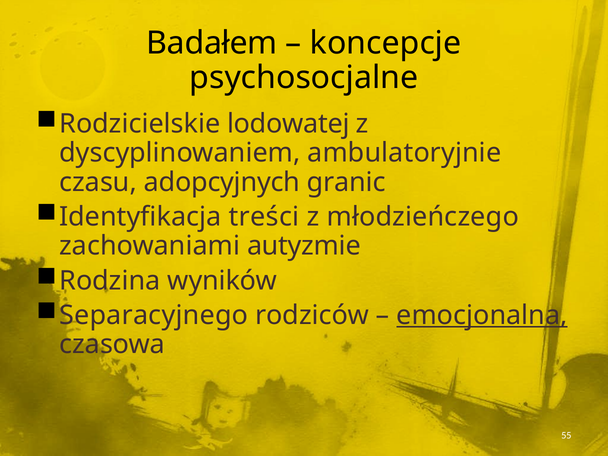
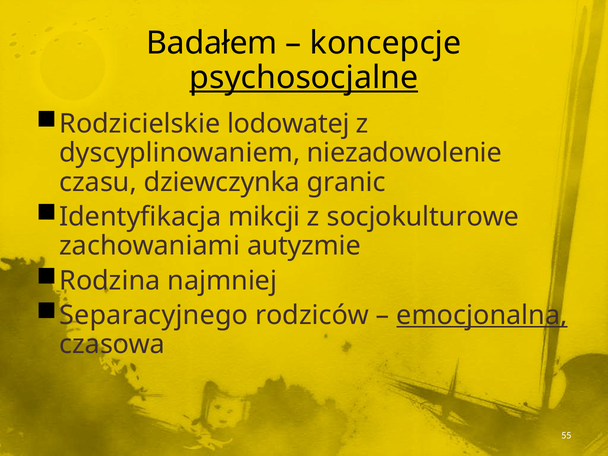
psychosocjalne underline: none -> present
ambulatoryjnie: ambulatoryjnie -> niezadowolenie
adopcyjnych: adopcyjnych -> dziewczynka
treści: treści -> mikcji
młodzieńczego: młodzieńczego -> socjokulturowe
wyników: wyników -> najmniej
